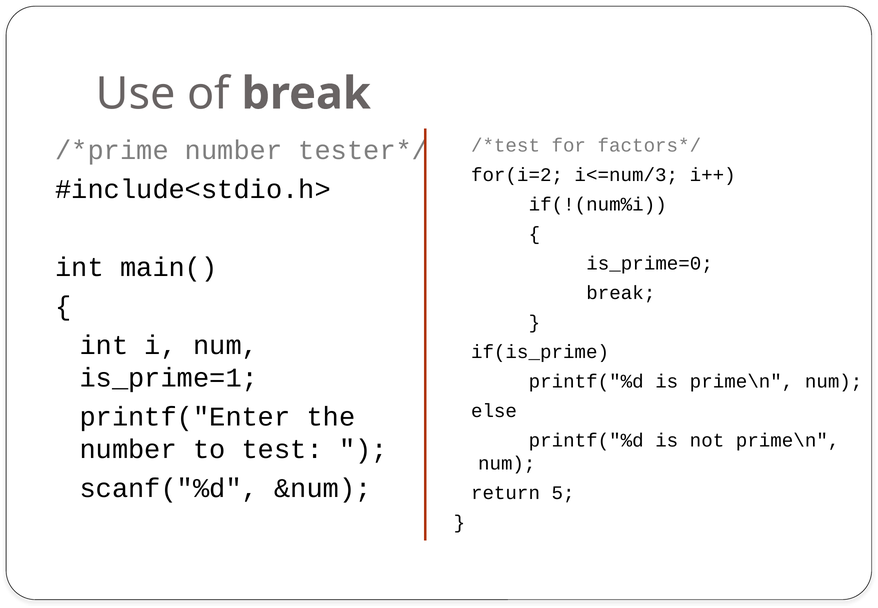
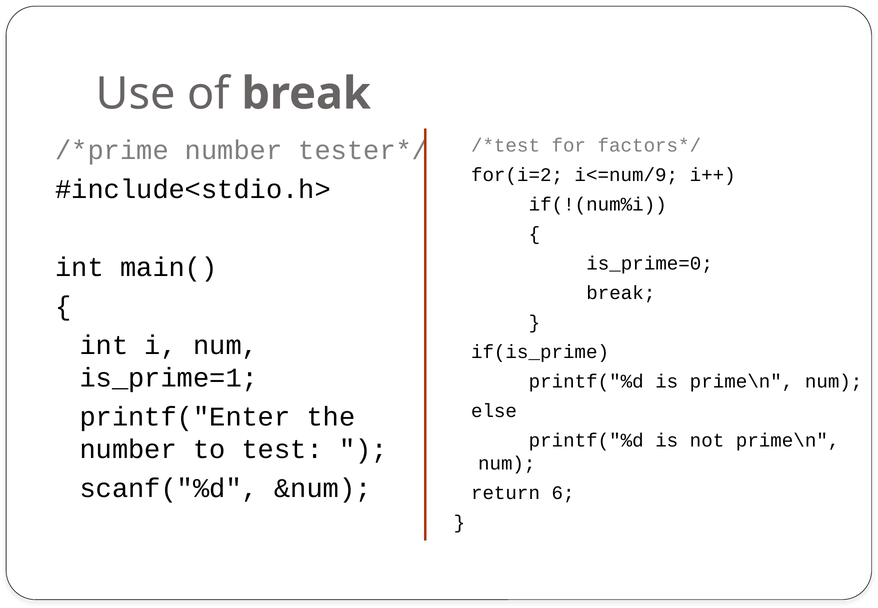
i<=num/3: i<=num/3 -> i<=num/9
5: 5 -> 6
